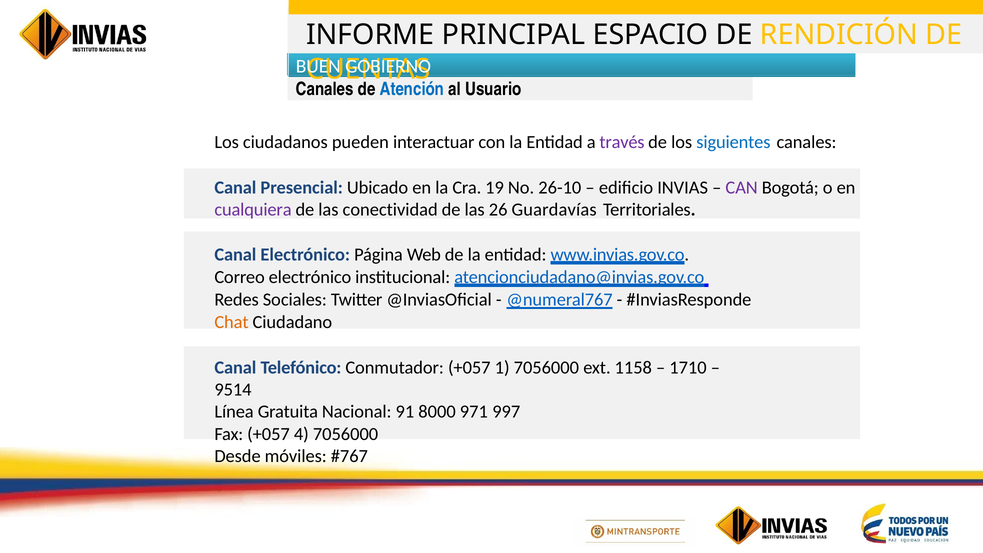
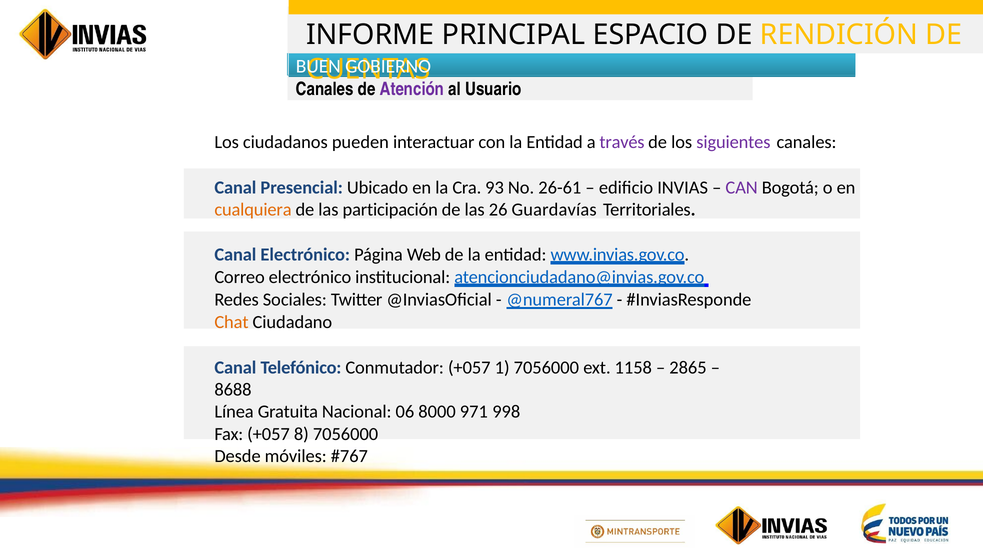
Atención colour: blue -> purple
siguientes colour: blue -> purple
19: 19 -> 93
26-10: 26-10 -> 26-61
cualquiera colour: purple -> orange
conectividad: conectividad -> participación
1710: 1710 -> 2865
9514: 9514 -> 8688
91: 91 -> 06
997: 997 -> 998
4: 4 -> 8
